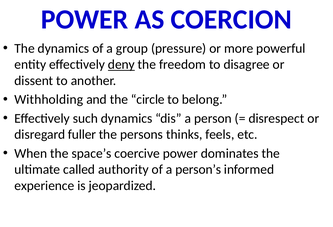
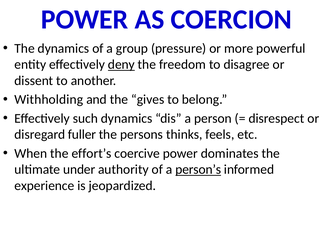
circle: circle -> gives
space’s: space’s -> effort’s
called: called -> under
person’s underline: none -> present
